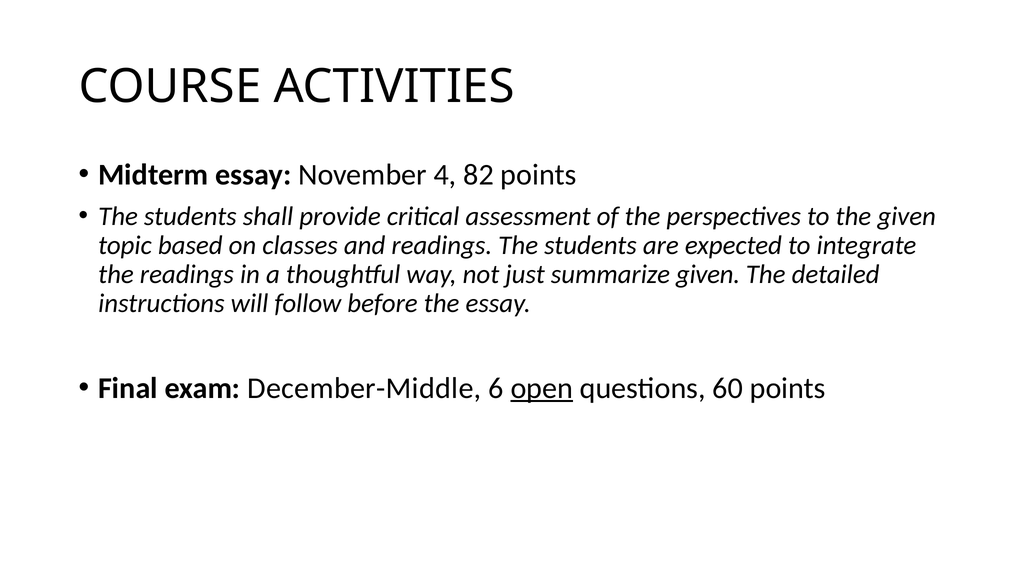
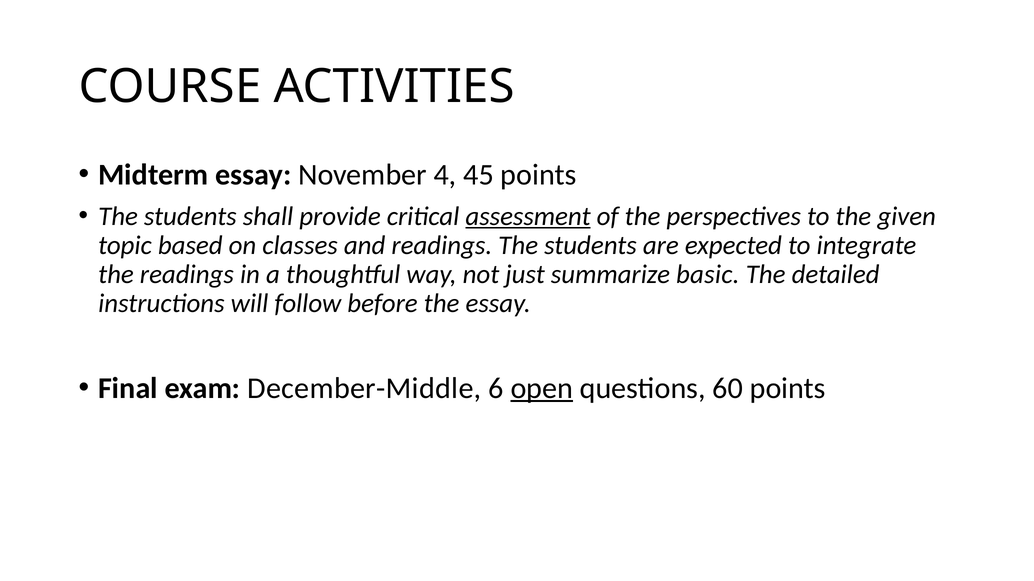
82: 82 -> 45
assessment underline: none -> present
summarize given: given -> basic
